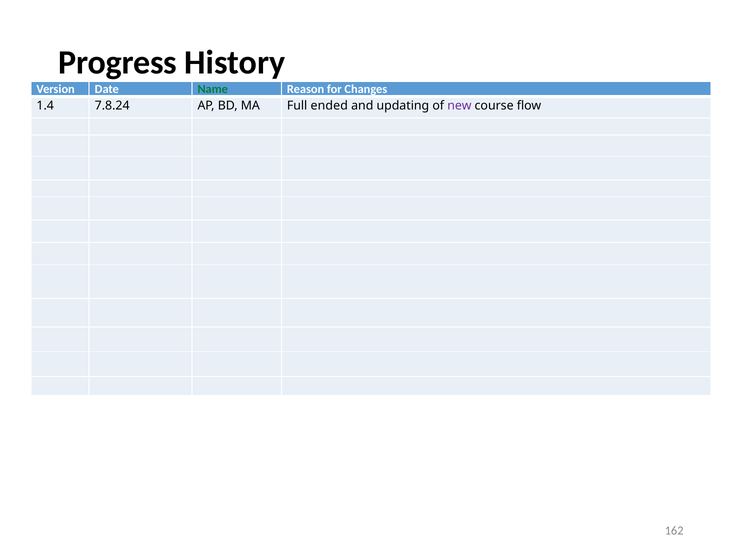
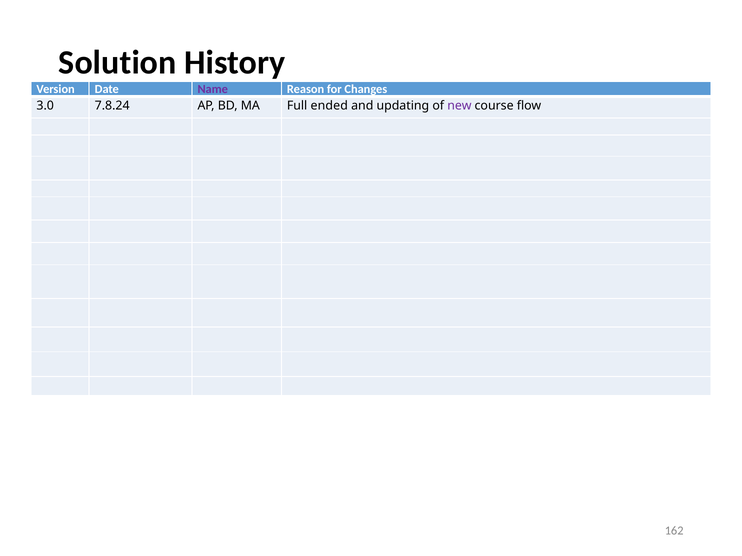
Progress: Progress -> Solution
Name colour: green -> purple
1.4: 1.4 -> 3.0
